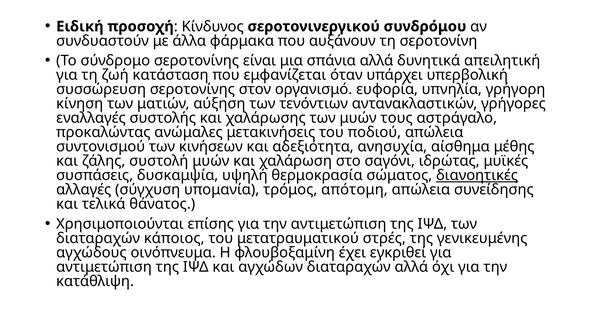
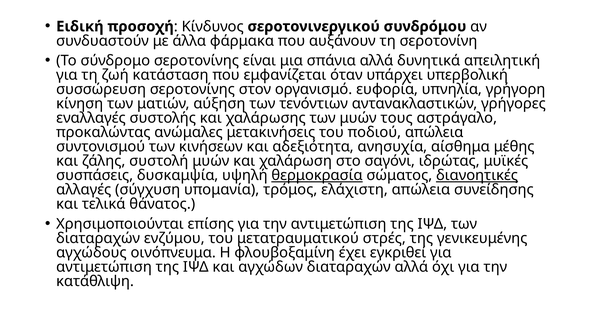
θερμοκρασία underline: none -> present
απότομη: απότομη -> ελάχιστη
κάποιος: κάποιος -> ενζύμου
